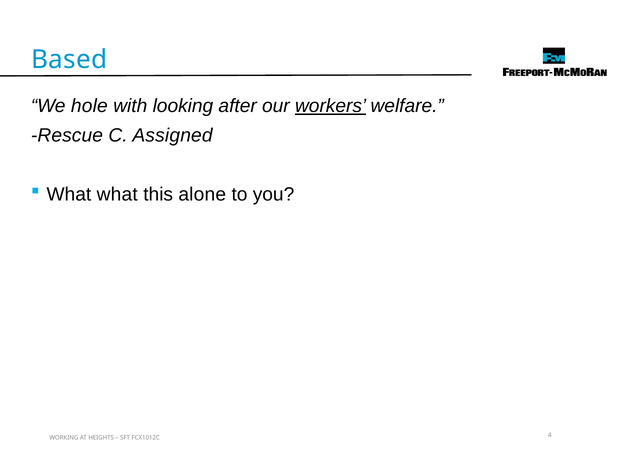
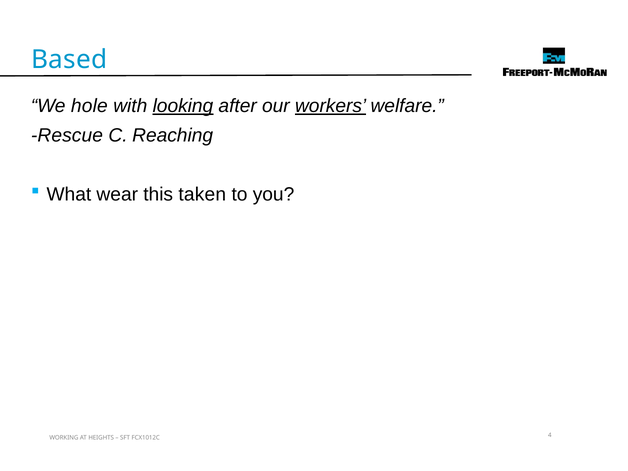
looking underline: none -> present
Assigned: Assigned -> Reaching
What what: what -> wear
alone: alone -> taken
